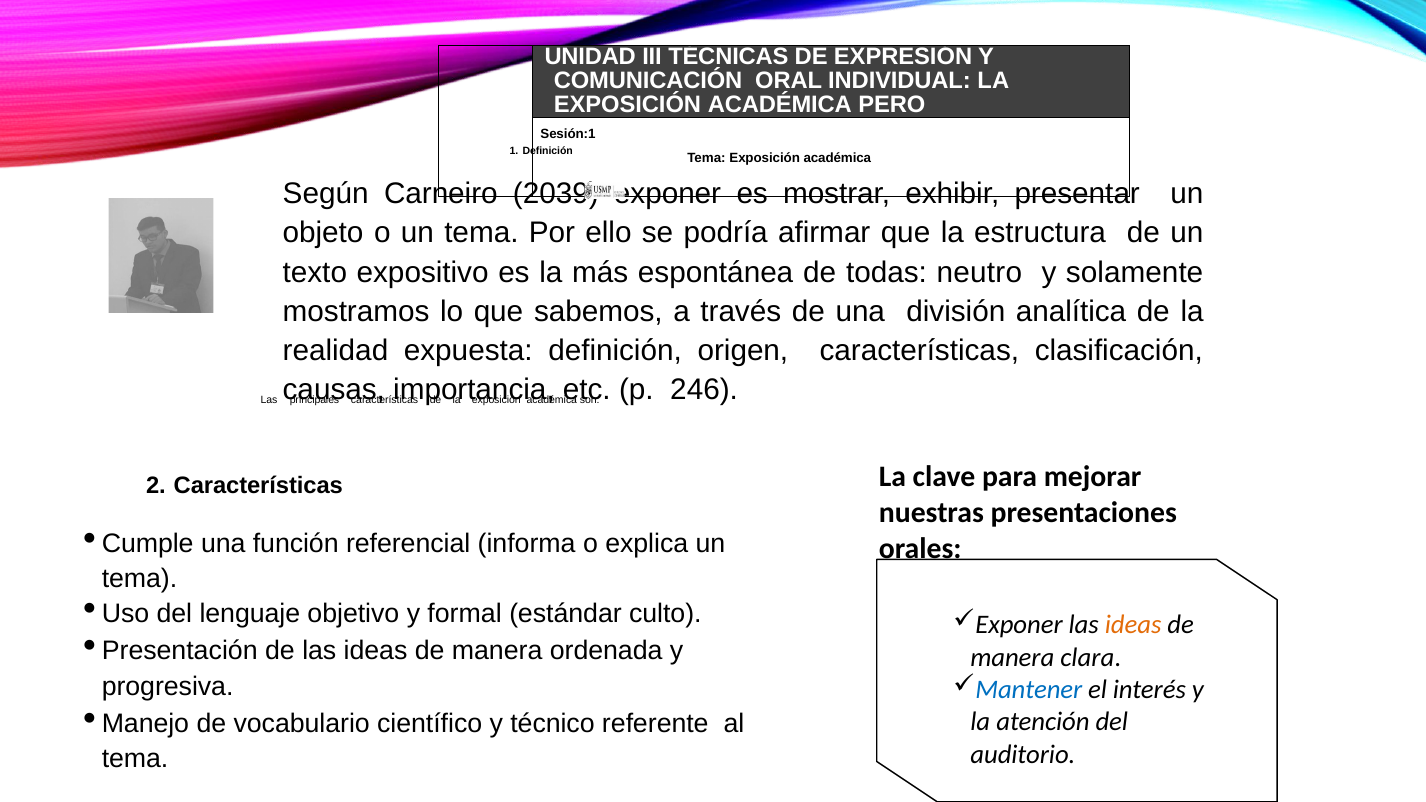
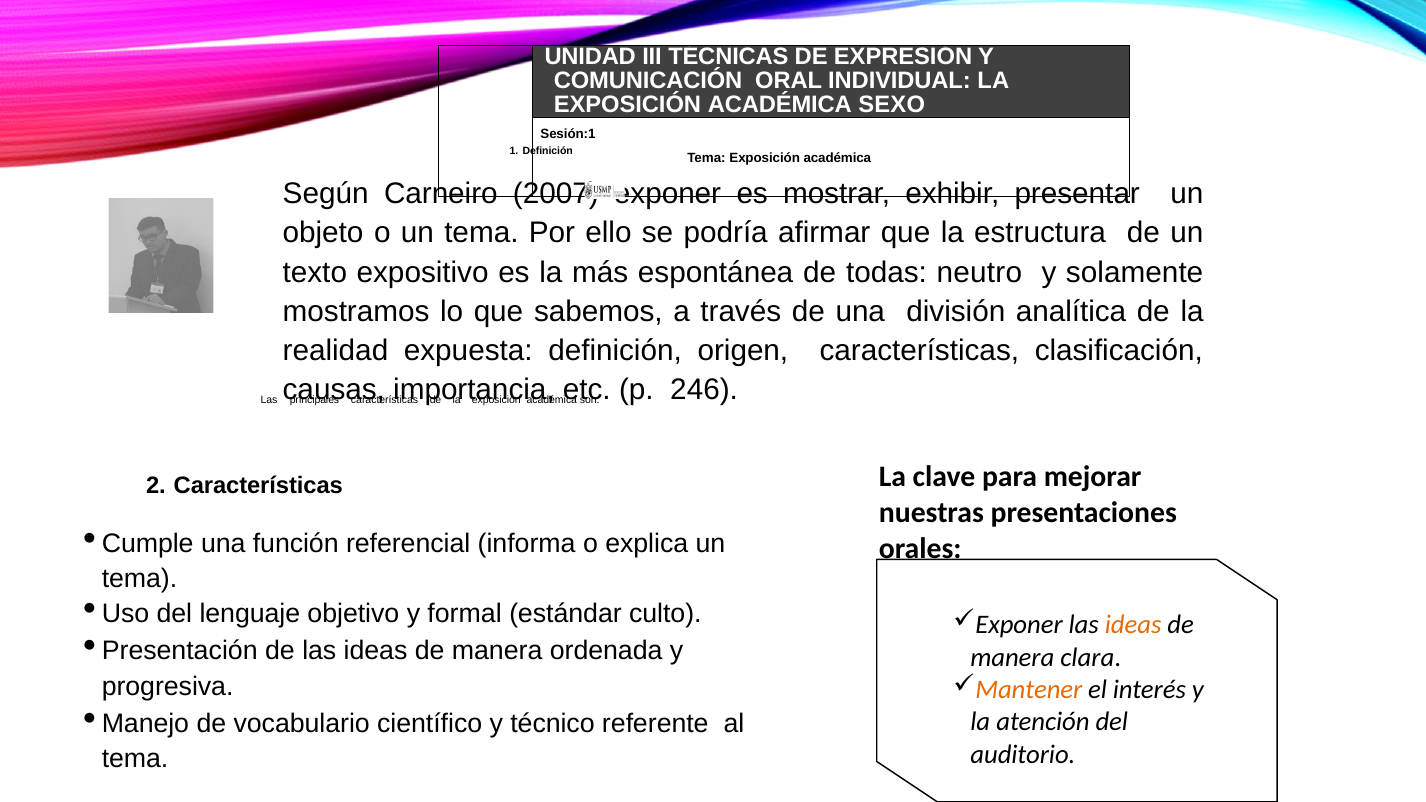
PERO: PERO -> SEXO
2039: 2039 -> 2007
Mantener colour: blue -> orange
